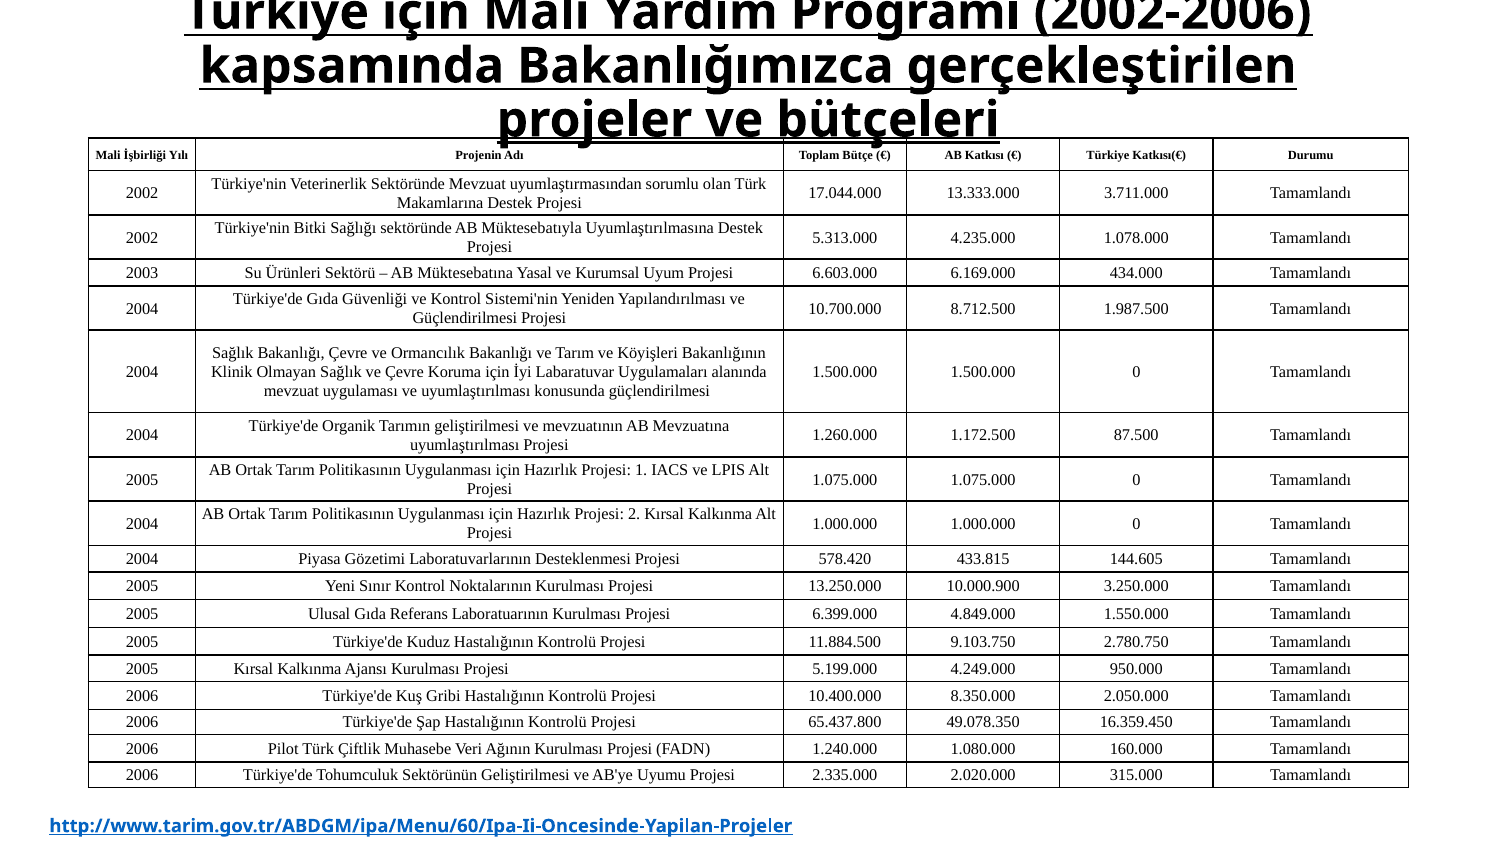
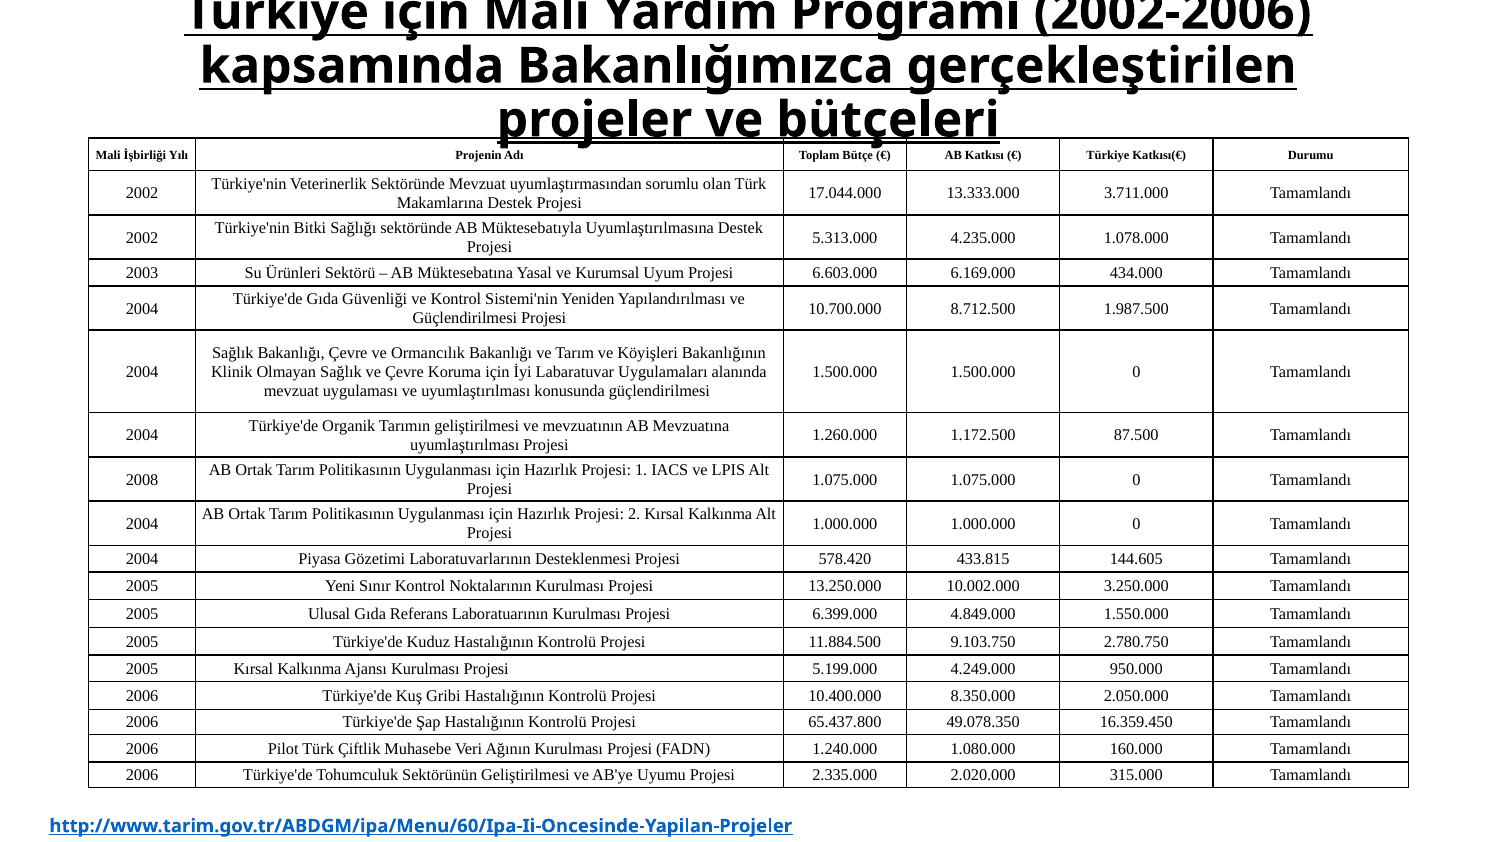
2005 at (142, 480): 2005 -> 2008
10.000.900: 10.000.900 -> 10.002.000
